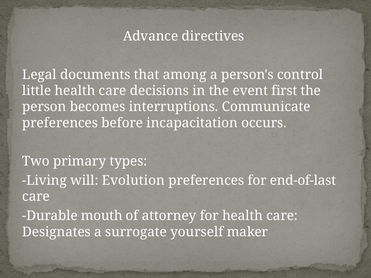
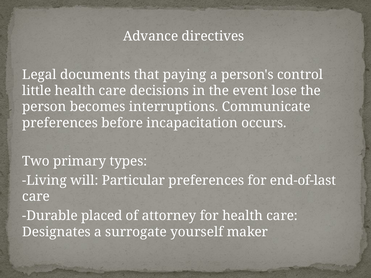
among: among -> paying
first: first -> lose
Evolution: Evolution -> Particular
mouth: mouth -> placed
